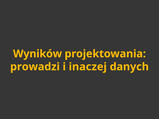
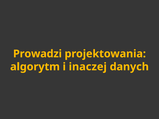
Wyników: Wyników -> Prowadzi
prowadzi: prowadzi -> algorytm
